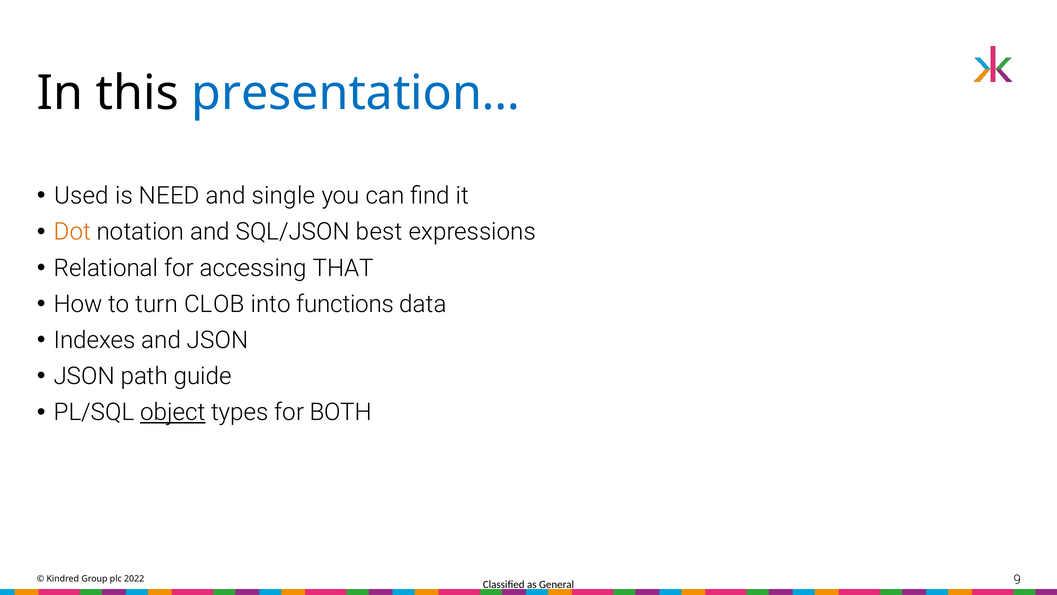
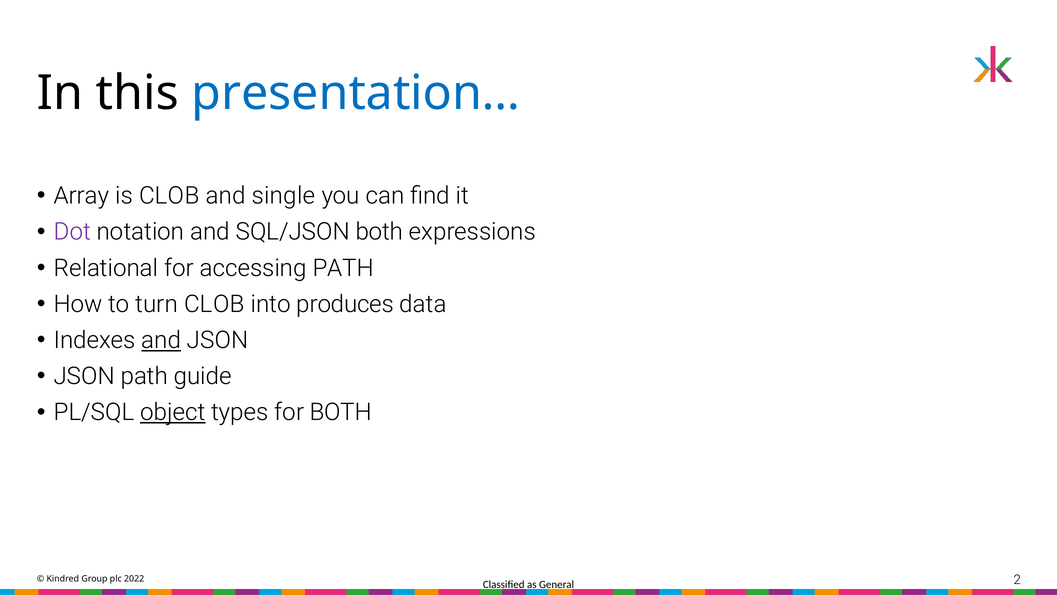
Used: Used -> Array
is NEED: NEED -> CLOB
Dot colour: orange -> purple
SQL/JSON best: best -> both
accessing THAT: THAT -> PATH
functions: functions -> produces
and at (161, 340) underline: none -> present
9: 9 -> 2
